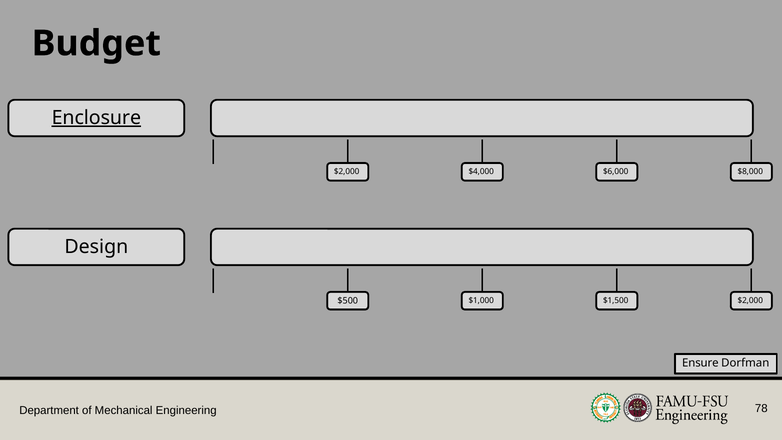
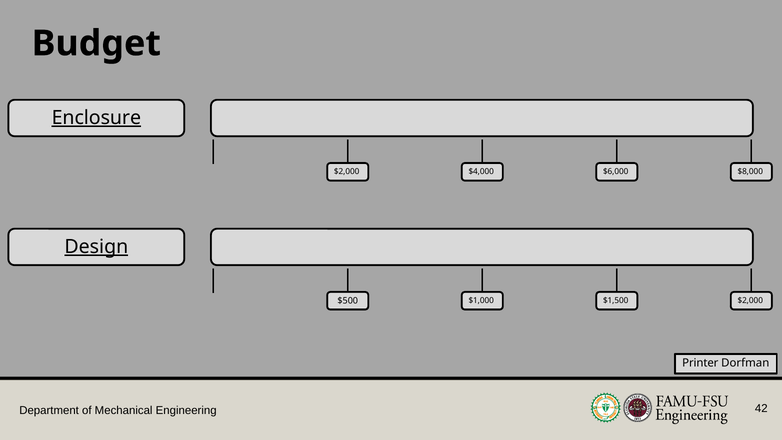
Design underline: none -> present
Ensure: Ensure -> Printer
78: 78 -> 42
